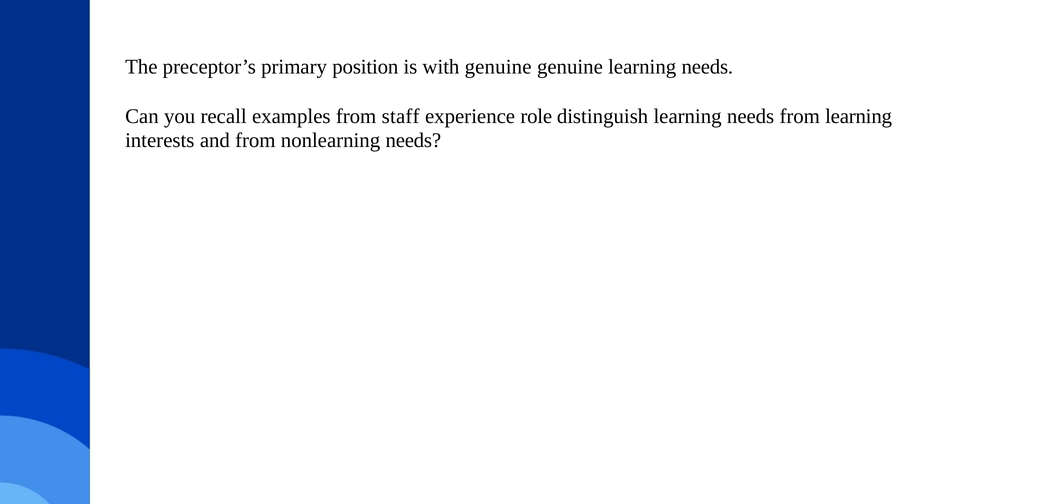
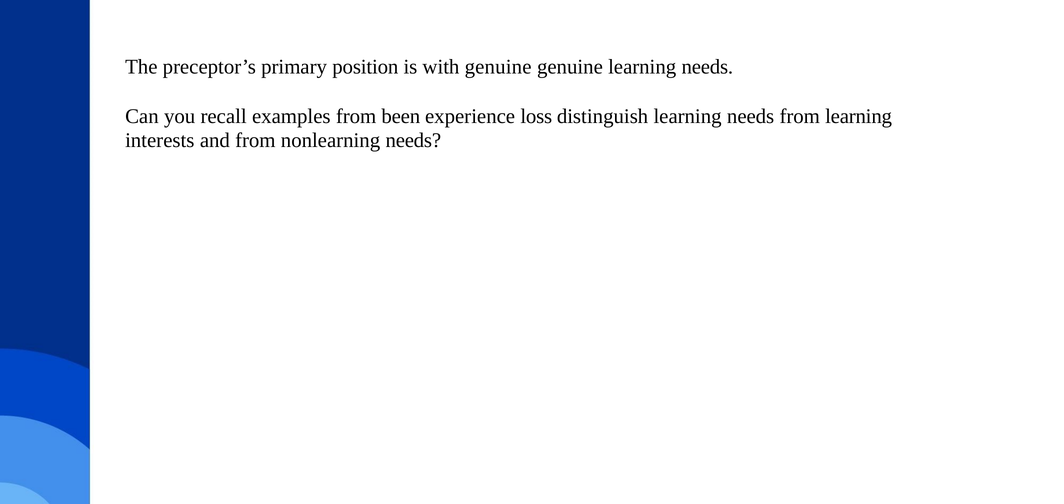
staff: staff -> been
role: role -> loss
